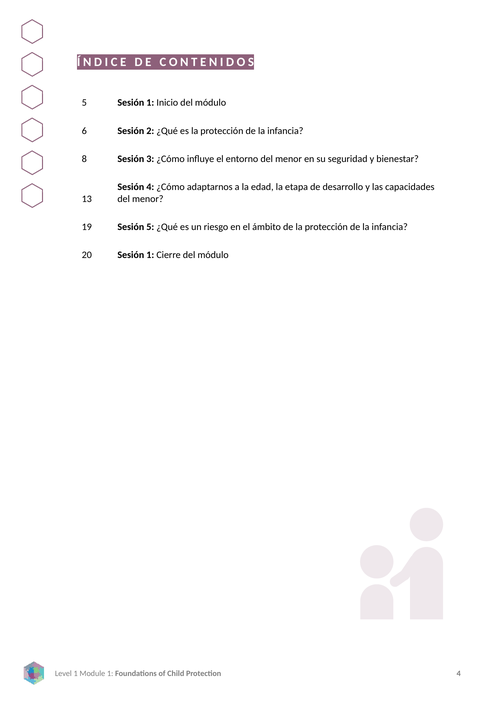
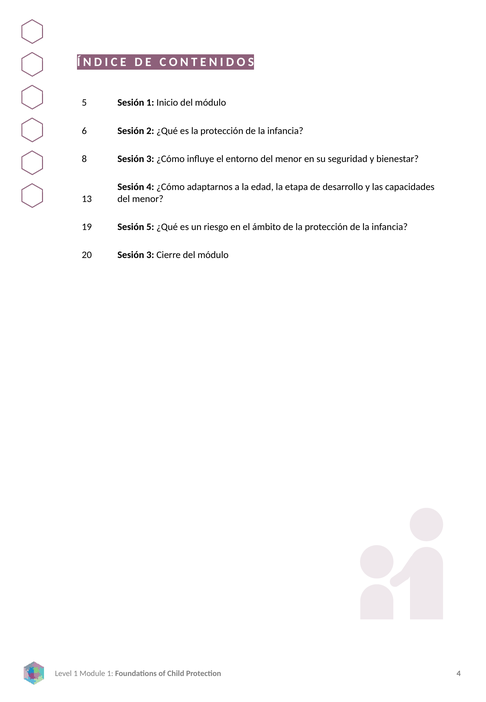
1 at (150, 255): 1 -> 3
